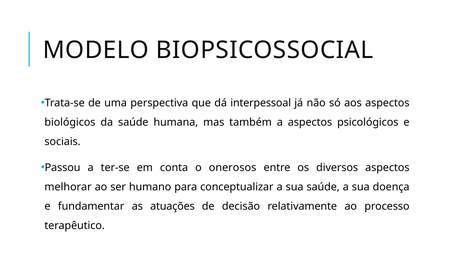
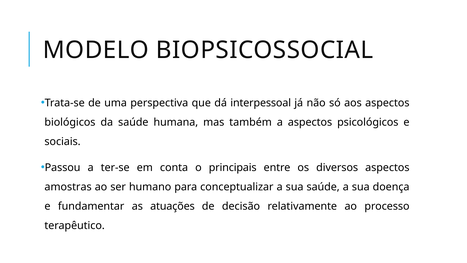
onerosos: onerosos -> principais
melhorar: melhorar -> amostras
